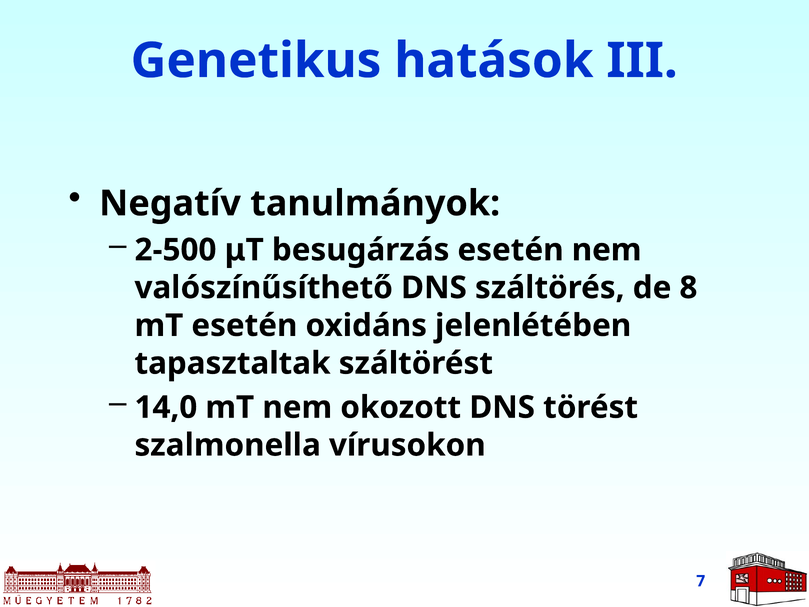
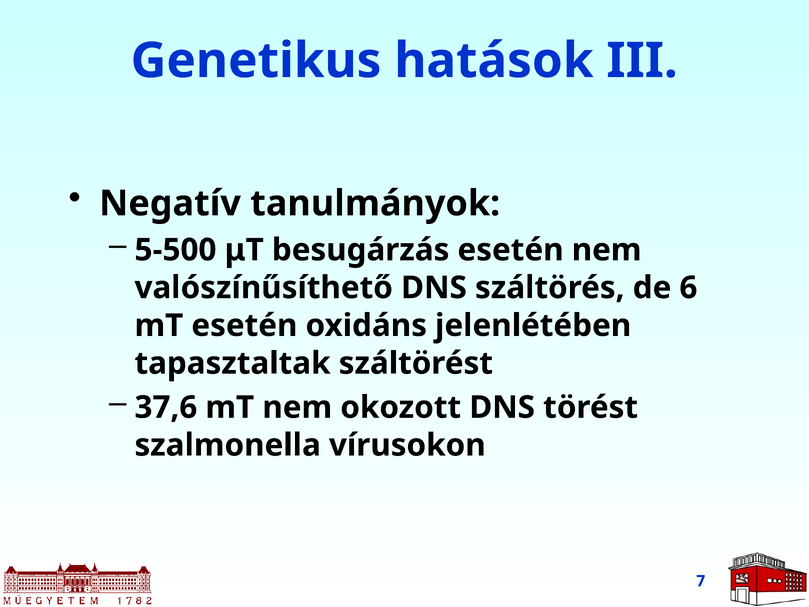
2-500: 2-500 -> 5-500
8: 8 -> 6
14,0: 14,0 -> 37,6
